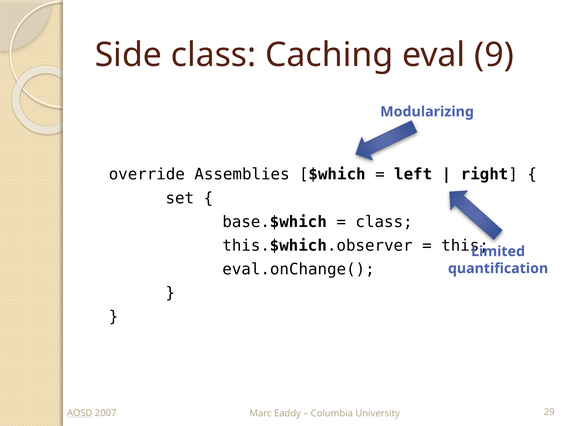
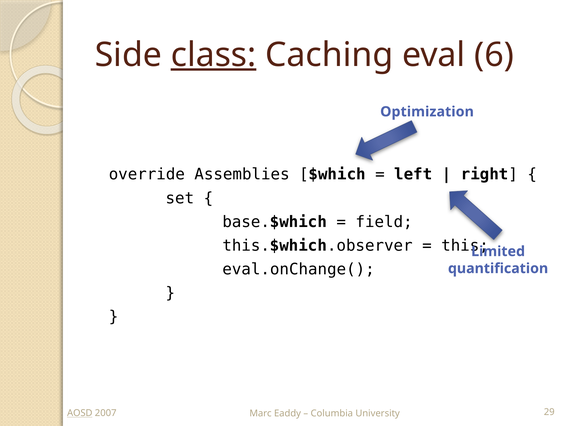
class at (214, 55) underline: none -> present
9: 9 -> 6
Modularizing: Modularizing -> Optimization
class at (384, 222): class -> field
